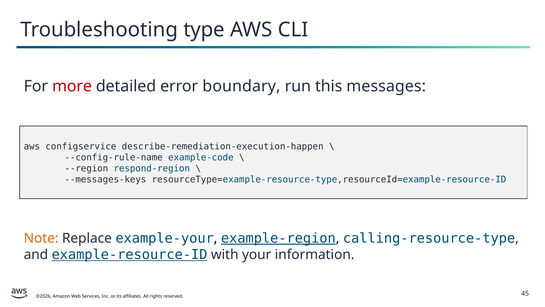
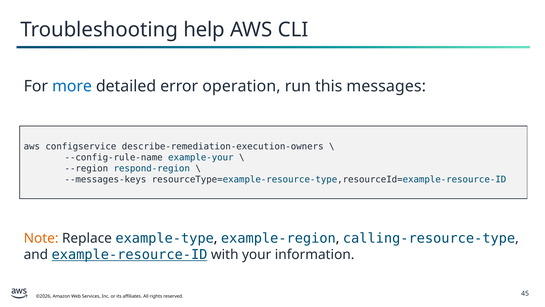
type: type -> help
more colour: red -> blue
boundary: boundary -> operation
describe-remediation-execution-happen: describe-remediation-execution-happen -> describe-remediation-execution-owners
example-code: example-code -> example-your
example-your: example-your -> example-type
example-region underline: present -> none
